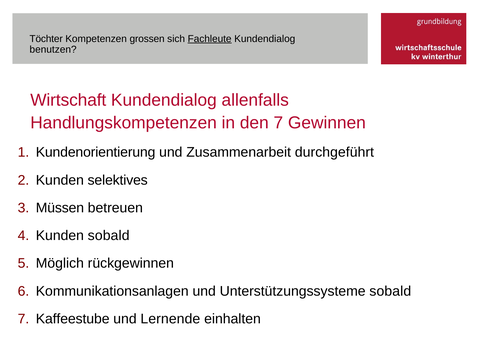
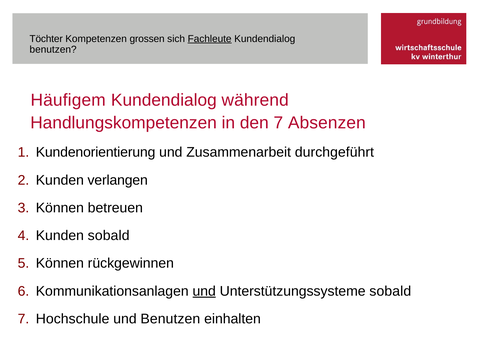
Wirtschaft: Wirtschaft -> Häufigem
allenfalls: allenfalls -> während
Gewinnen: Gewinnen -> Absenzen
selektives: selektives -> verlangen
Müssen at (60, 208): Müssen -> Können
Möglich at (60, 264): Möglich -> Können
und at (204, 291) underline: none -> present
Kaffeestube: Kaffeestube -> Hochschule
und Lernende: Lernende -> Benutzen
